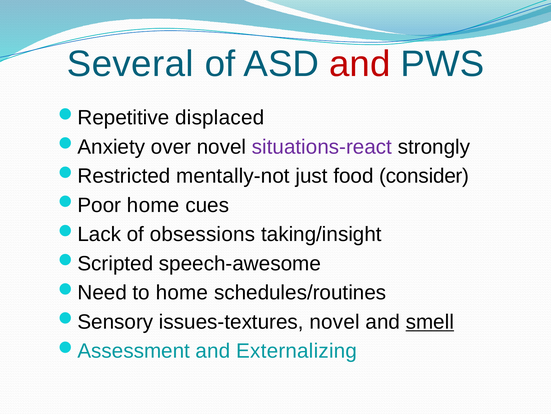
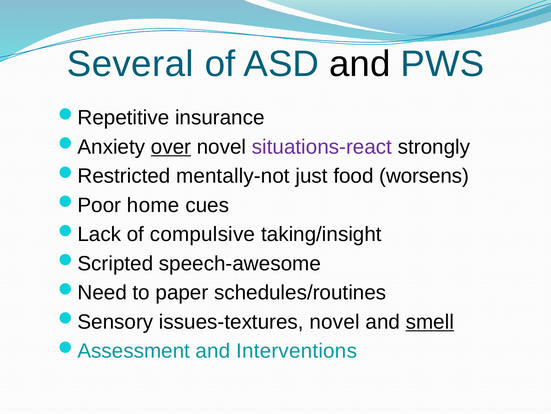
and at (360, 64) colour: red -> black
displaced: displaced -> insurance
over underline: none -> present
consider: consider -> worsens
obsessions: obsessions -> compulsive
to home: home -> paper
Externalizing: Externalizing -> Interventions
